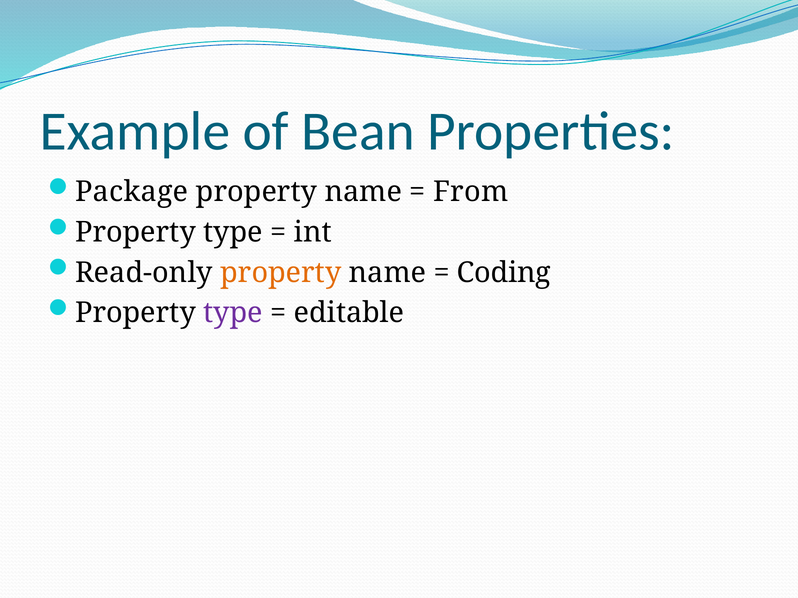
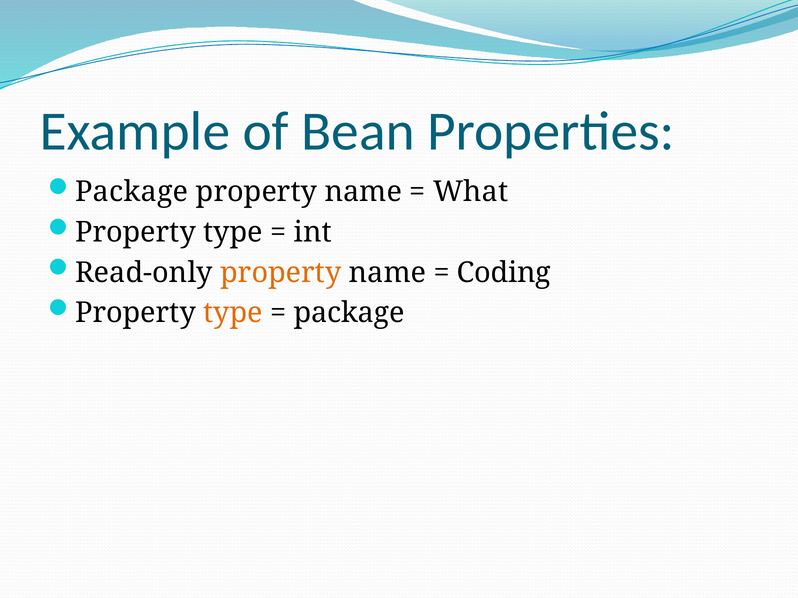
From: From -> What
type at (233, 313) colour: purple -> orange
editable at (349, 313): editable -> package
